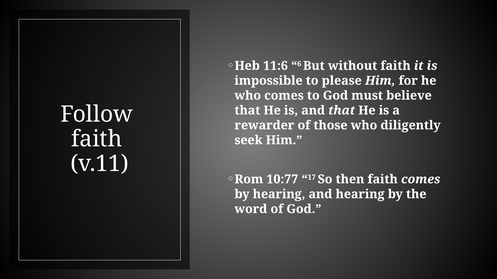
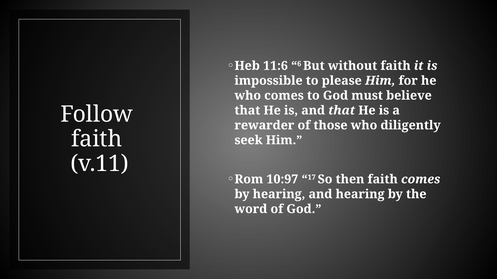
10:77: 10:77 -> 10:97
